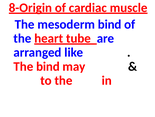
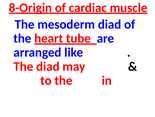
mesoderm bind: bind -> diad
bind at (48, 66): bind -> diad
